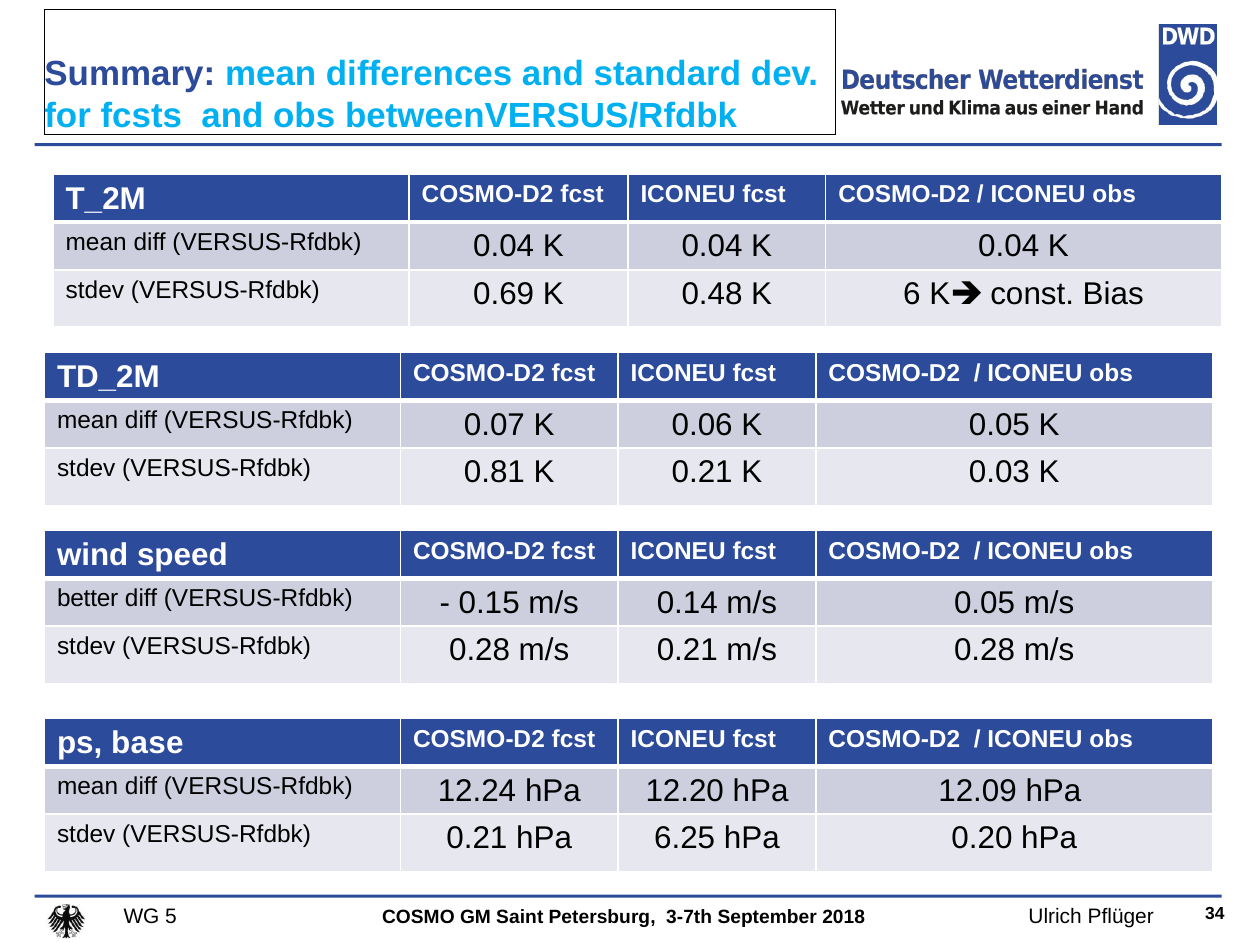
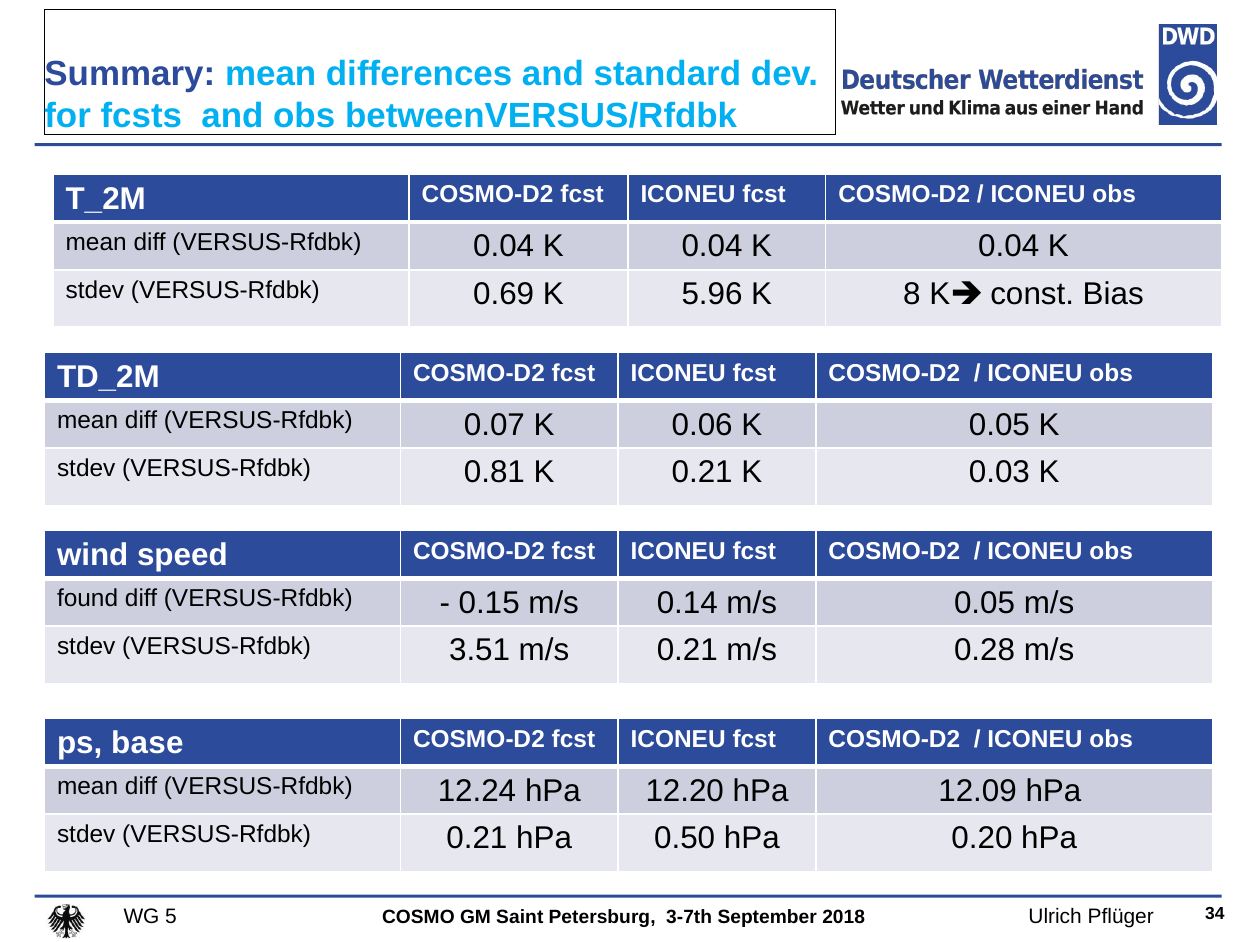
0.48: 0.48 -> 5.96
6: 6 -> 8
better: better -> found
VERSUS-Rfdbk 0.28: 0.28 -> 3.51
6.25: 6.25 -> 0.50
